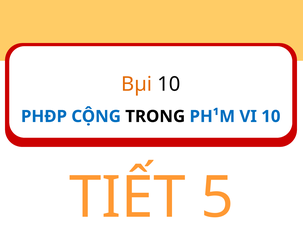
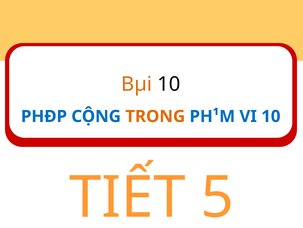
TRONG colour: black -> orange
